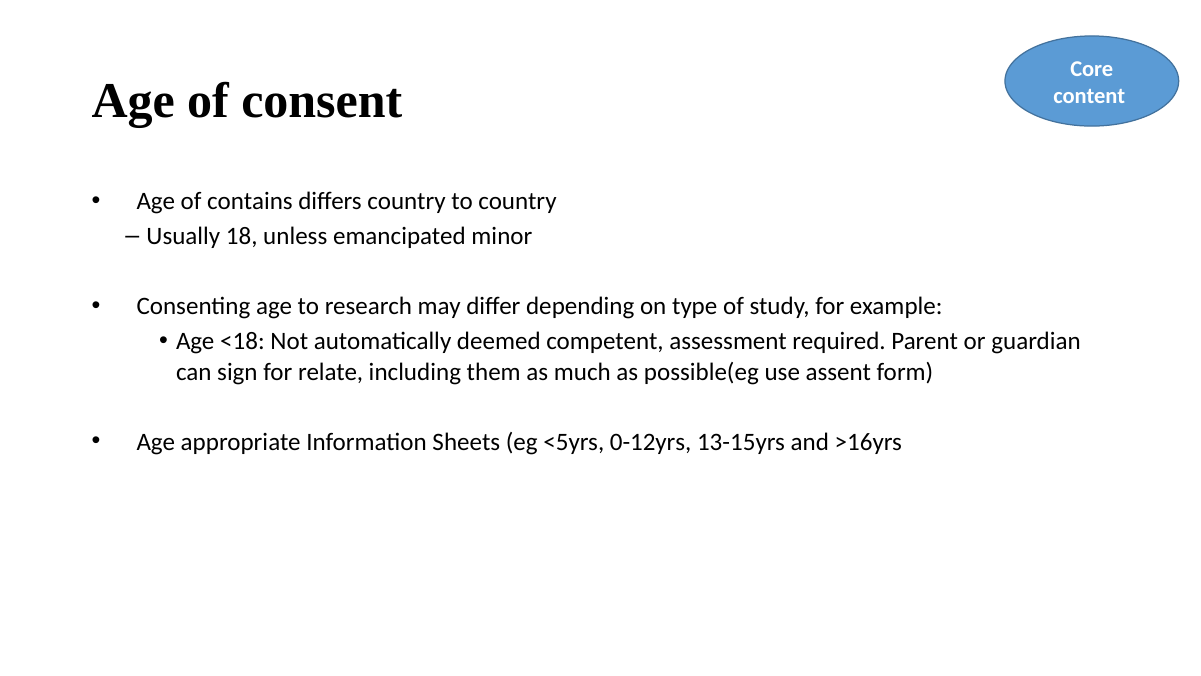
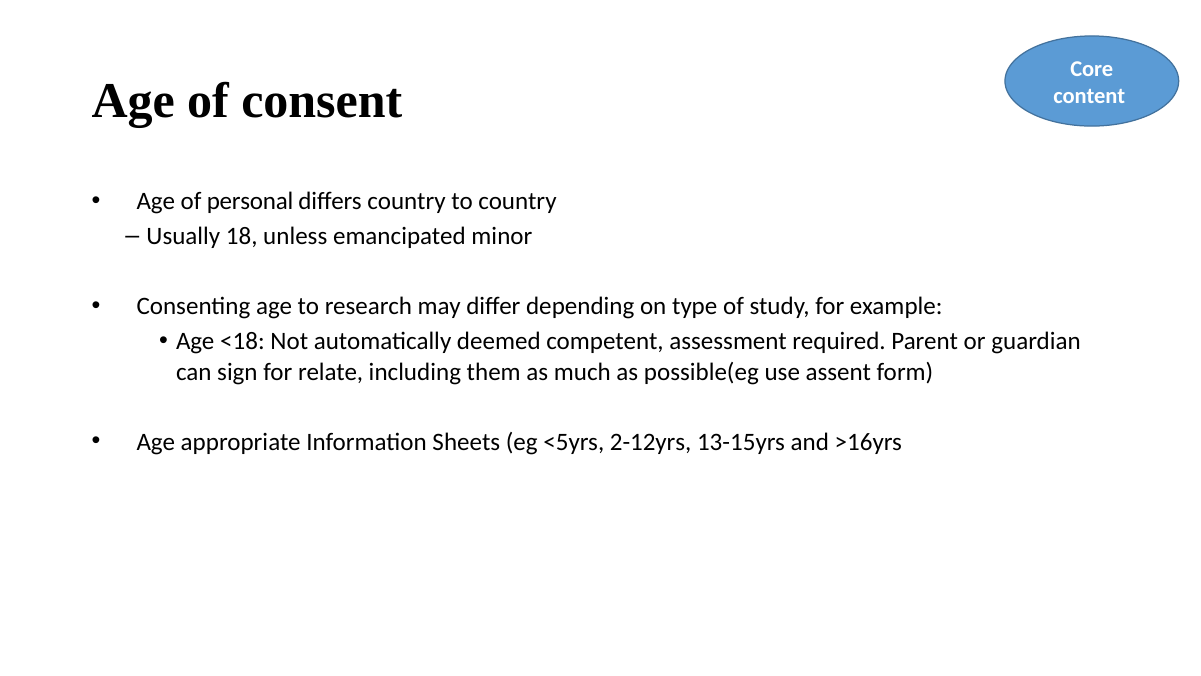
contains: contains -> personal
0-12yrs: 0-12yrs -> 2-12yrs
